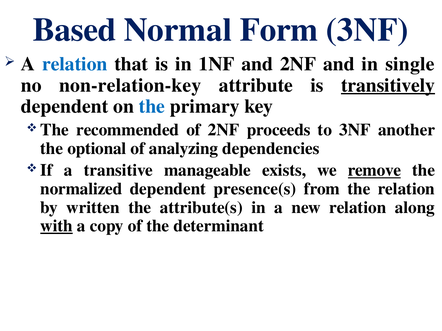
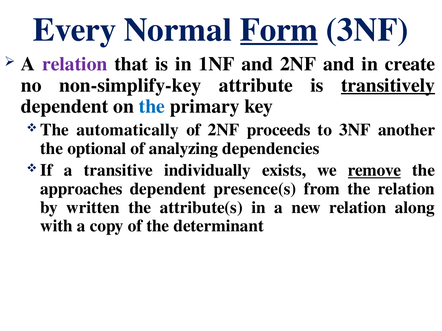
Based: Based -> Every
Form underline: none -> present
relation at (75, 64) colour: blue -> purple
single: single -> create
non-relation-key: non-relation-key -> non-simplify-key
recommended: recommended -> automatically
manageable: manageable -> individually
normalized: normalized -> approaches
with underline: present -> none
